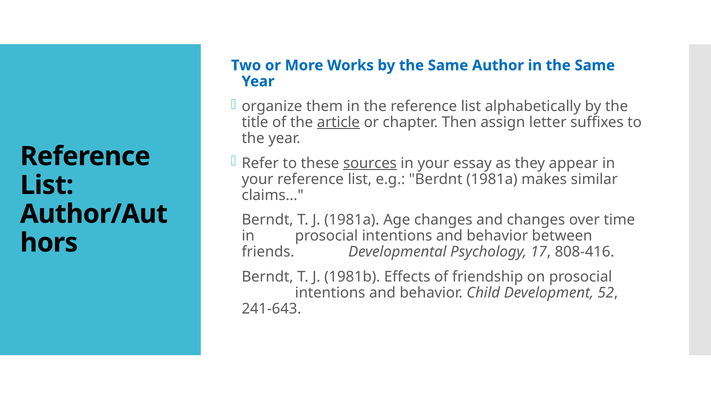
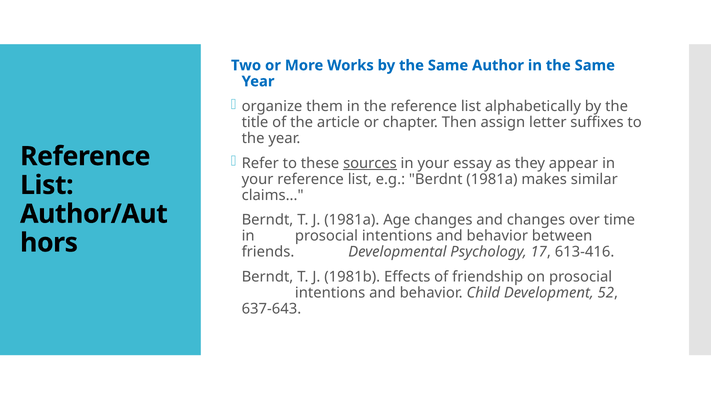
article underline: present -> none
808-416: 808-416 -> 613-416
241-643: 241-643 -> 637-643
